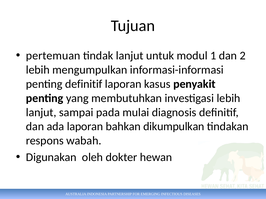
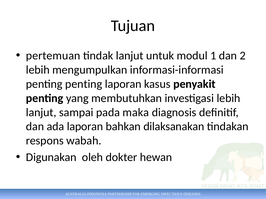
penting definitif: definitif -> penting
mulai: mulai -> maka
dikumpulkan: dikumpulkan -> dilaksanakan
